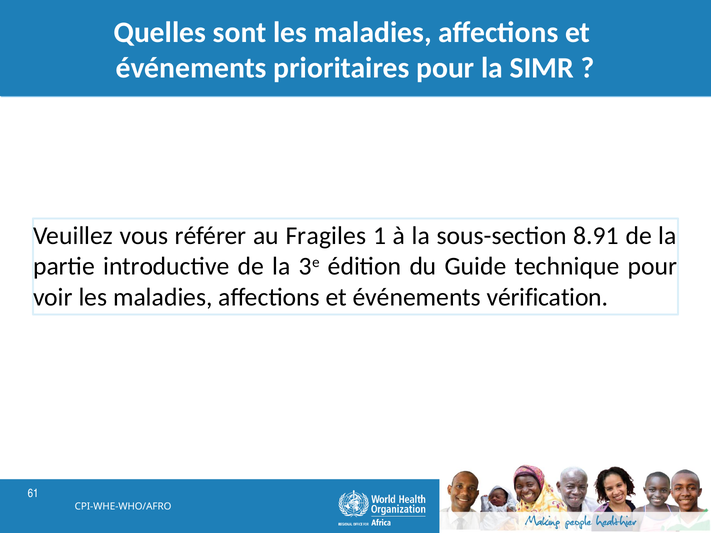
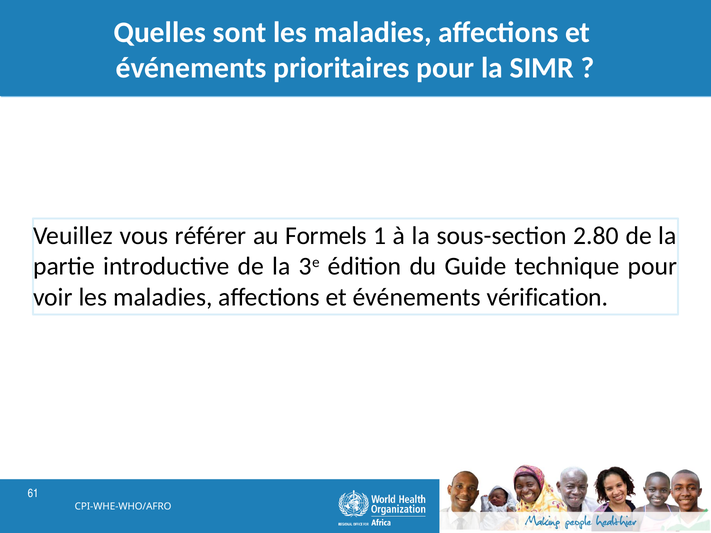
Fragiles: Fragiles -> Formels
8.91: 8.91 -> 2.80
